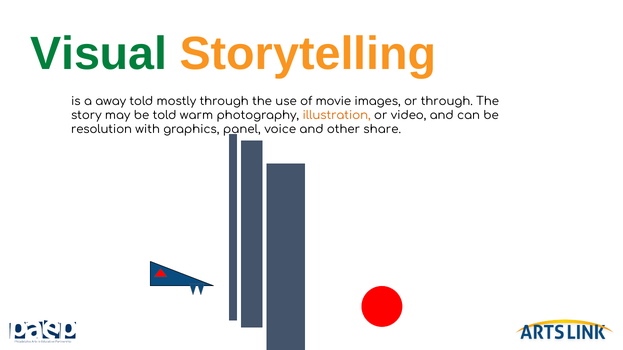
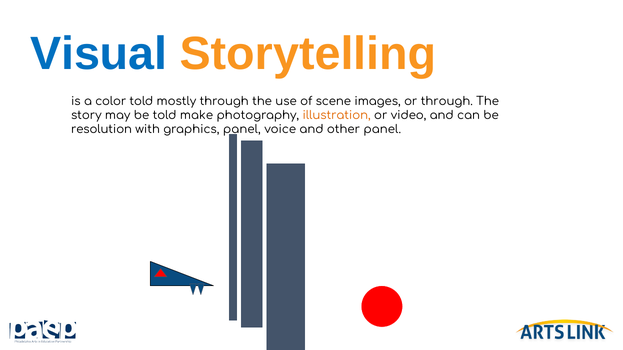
Visual colour: green -> blue
away: away -> color
movie: movie -> scene
warm: warm -> make
other share: share -> panel
